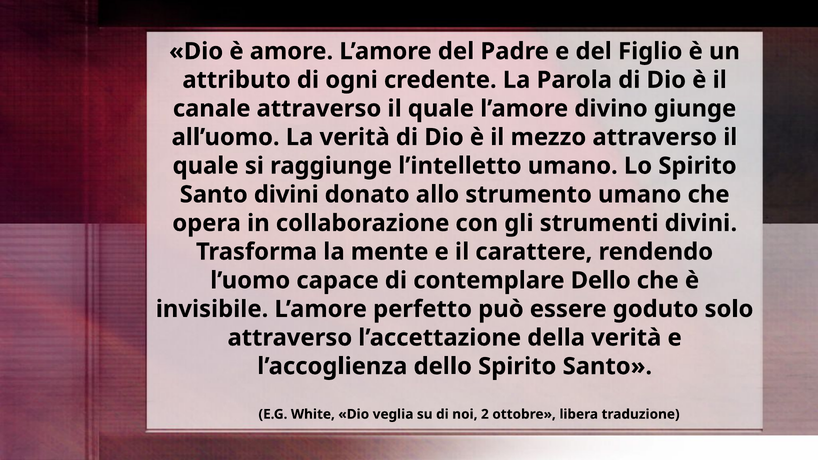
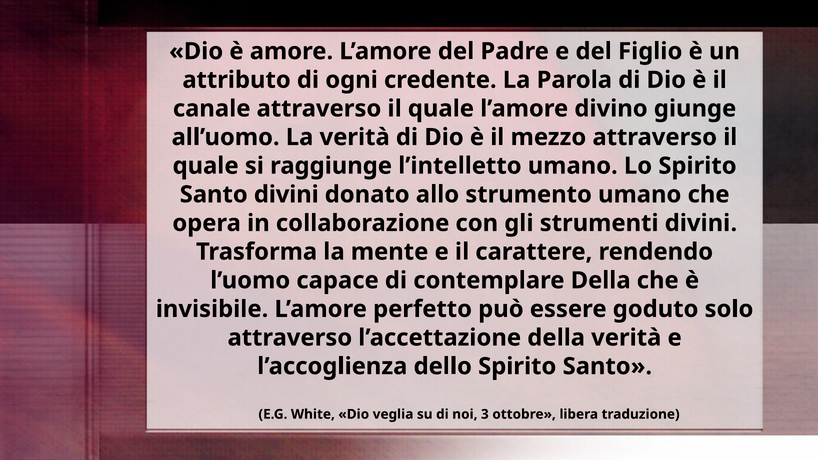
contemplare Dello: Dello -> Della
2: 2 -> 3
